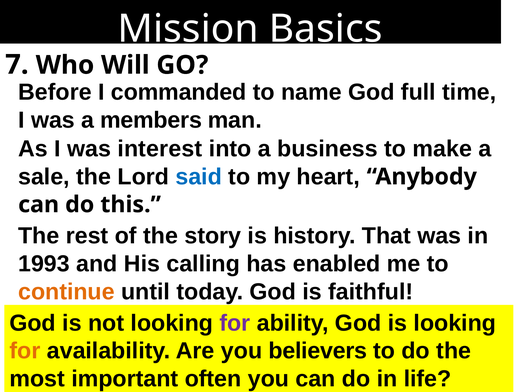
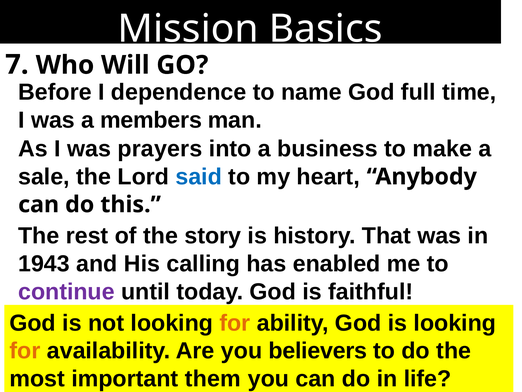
commanded: commanded -> dependence
interest: interest -> prayers
1993: 1993 -> 1943
continue colour: orange -> purple
for at (235, 323) colour: purple -> orange
often: often -> them
